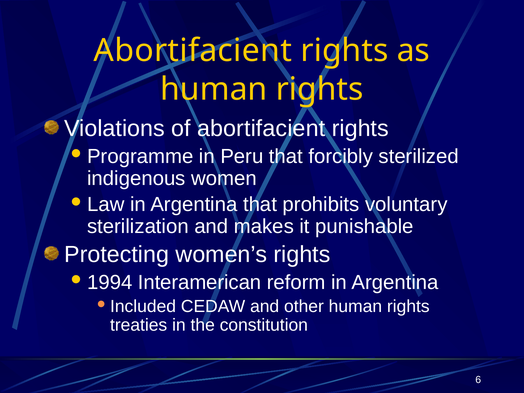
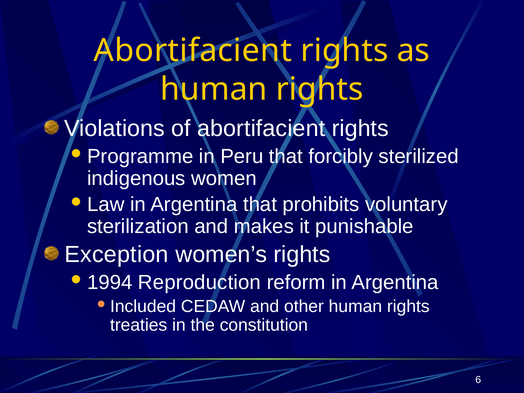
Protecting: Protecting -> Exception
Interamerican: Interamerican -> Reproduction
